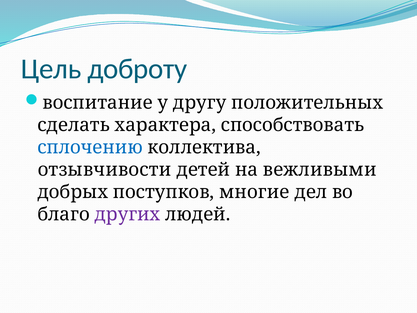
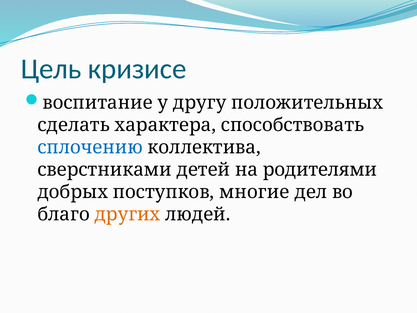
доброту: доброту -> кризисе
отзывчивости: отзывчивости -> сверстниками
вежливыми: вежливыми -> родителями
других colour: purple -> orange
